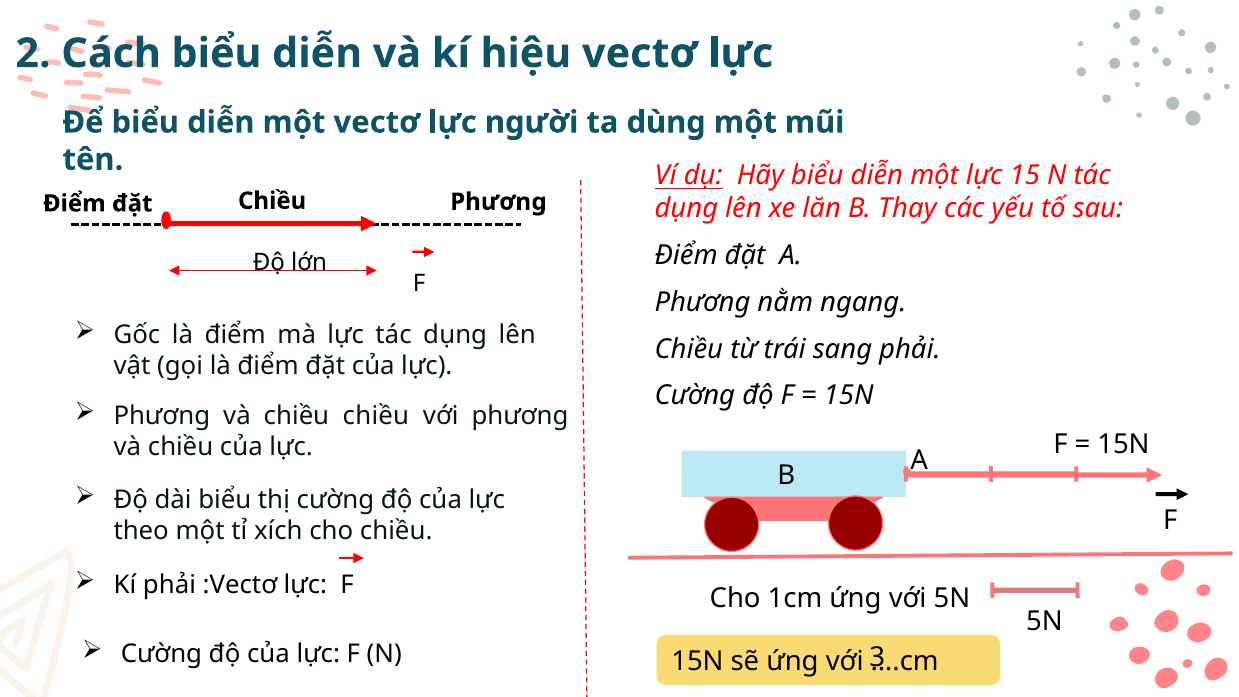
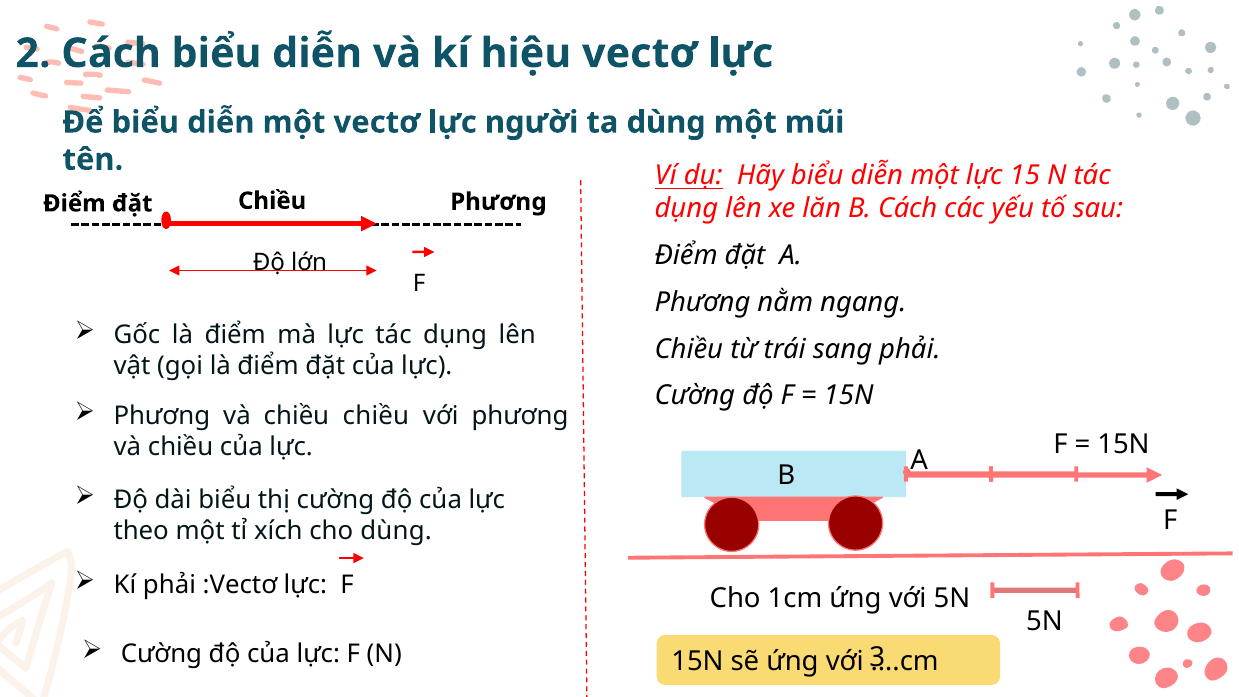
B Thay: Thay -> Cách
cho chiều: chiều -> dùng
